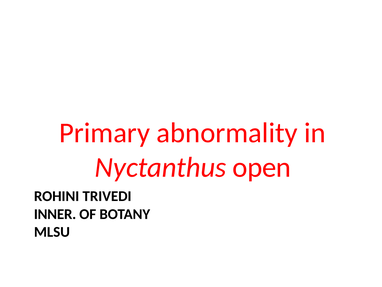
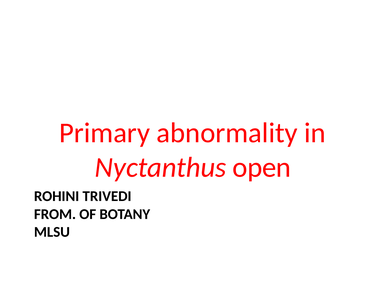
INNER: INNER -> FROM
